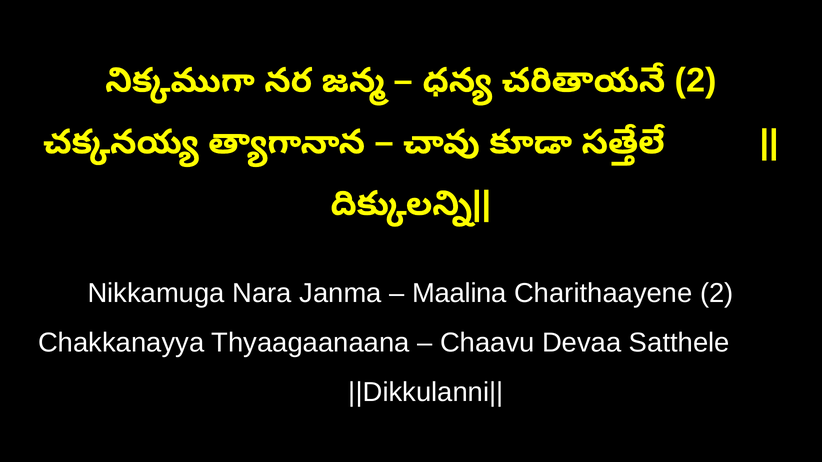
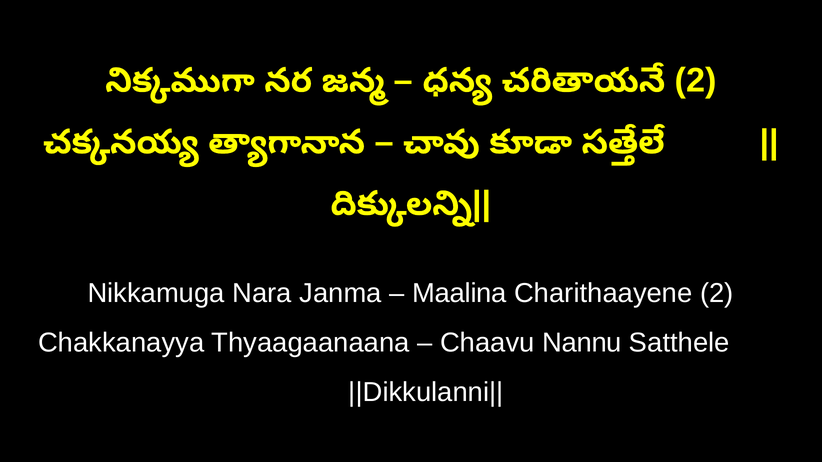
Devaa: Devaa -> Nannu
